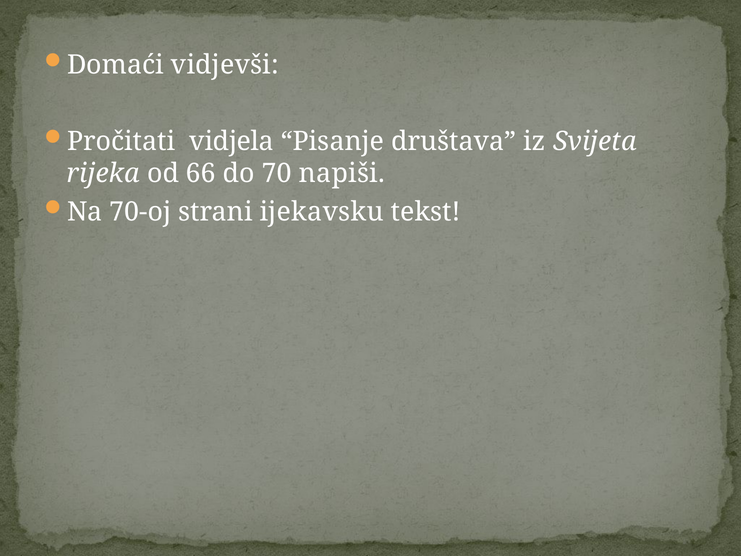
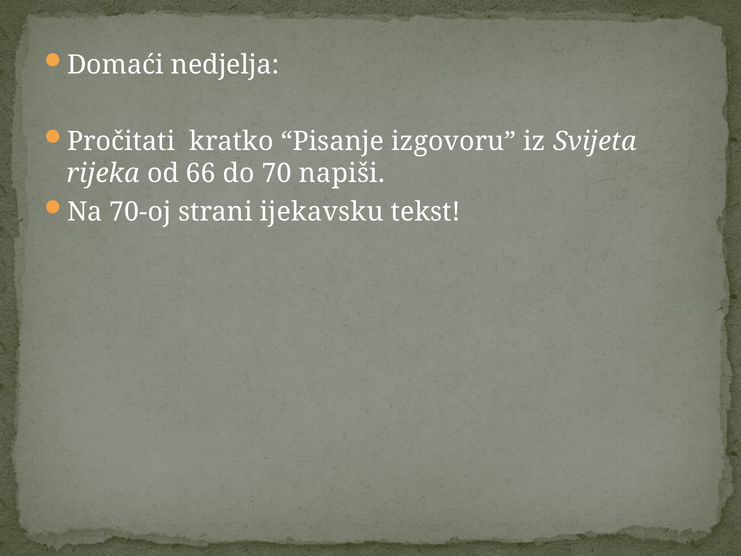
vidjevši: vidjevši -> nedjelja
vidjela: vidjela -> kratko
društava: društava -> izgovoru
